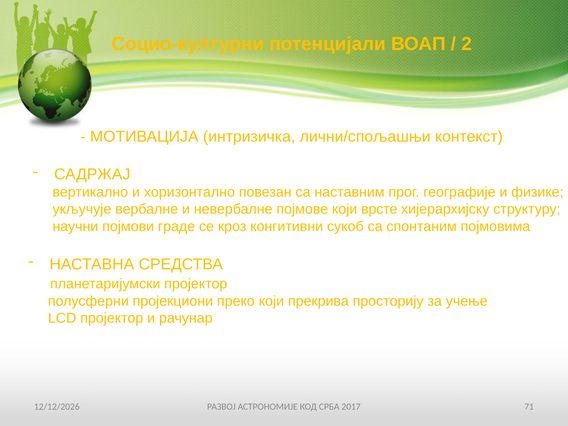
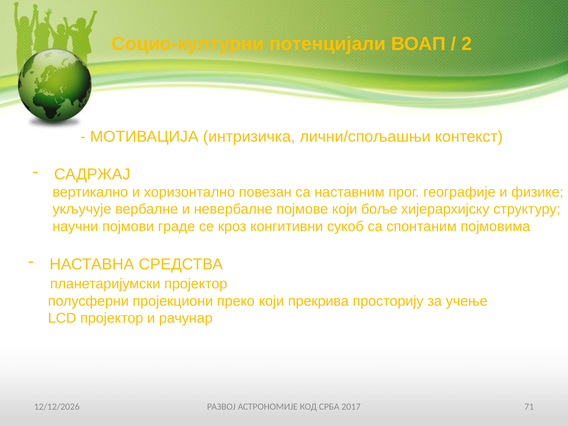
врсте: врсте -> боље
